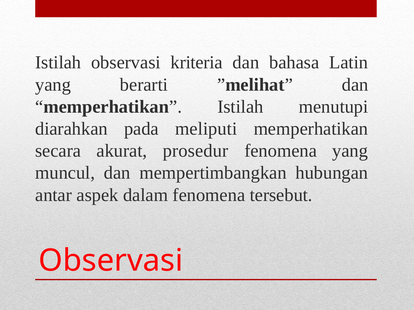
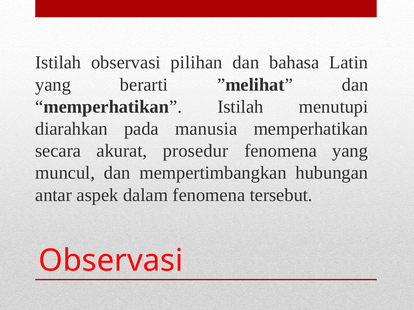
kriteria: kriteria -> pilihan
meliputi: meliputi -> manusia
